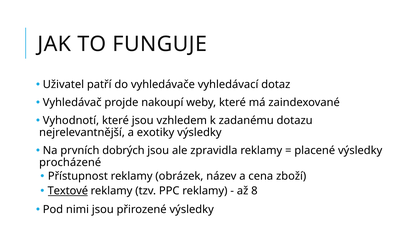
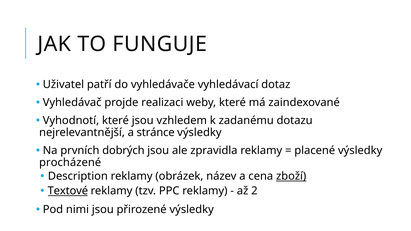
nakoupí: nakoupí -> realizaci
exotiky: exotiky -> stránce
Přístupnost: Přístupnost -> Description
zboží underline: none -> present
8: 8 -> 2
